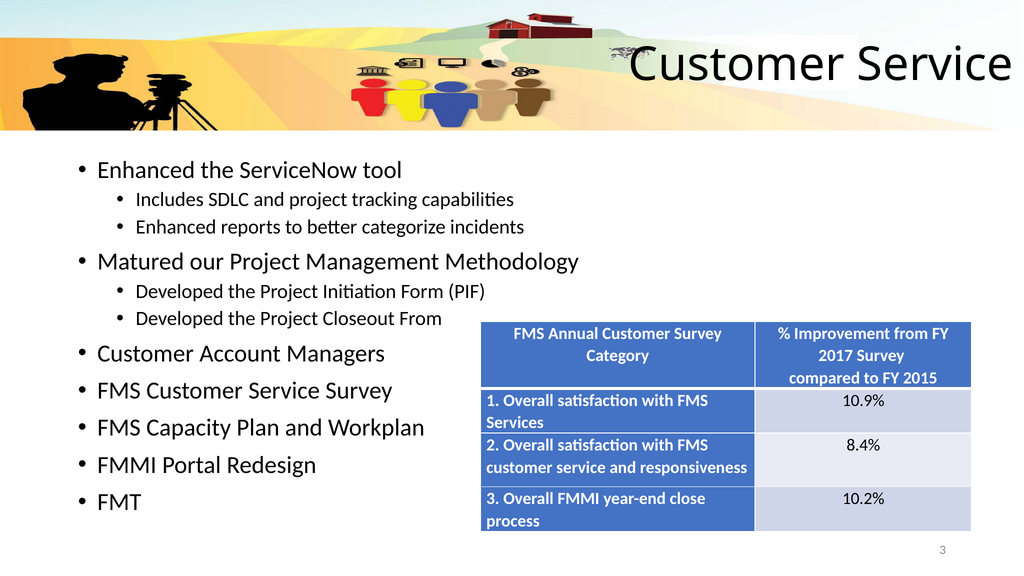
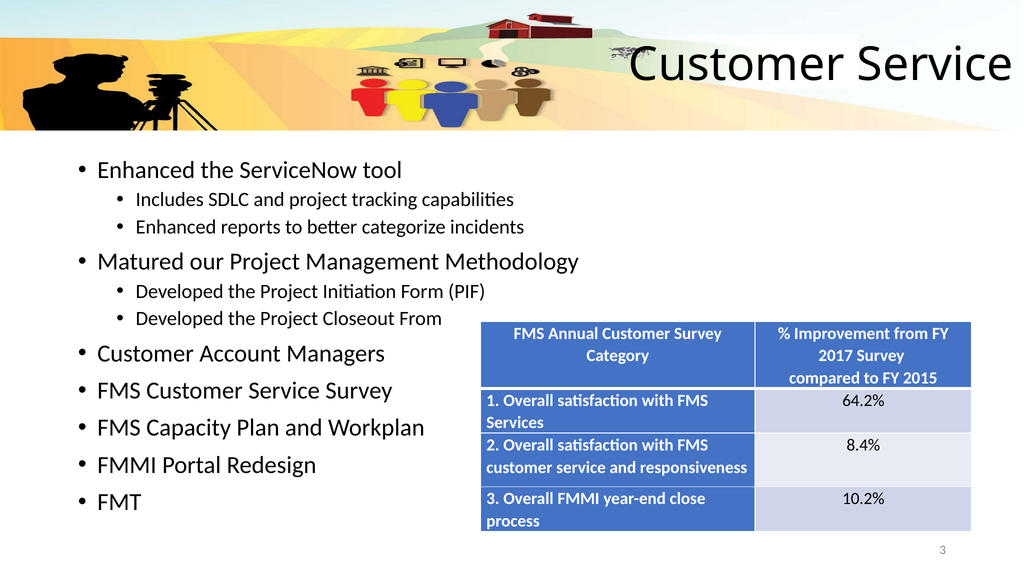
10.9%: 10.9% -> 64.2%
